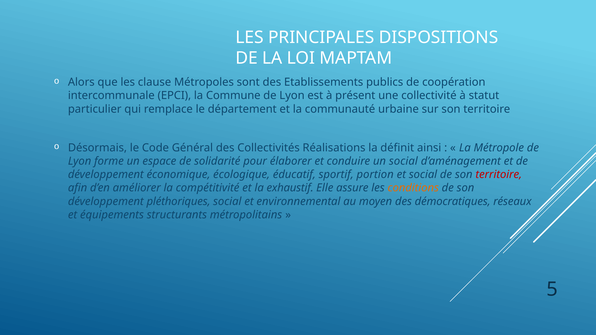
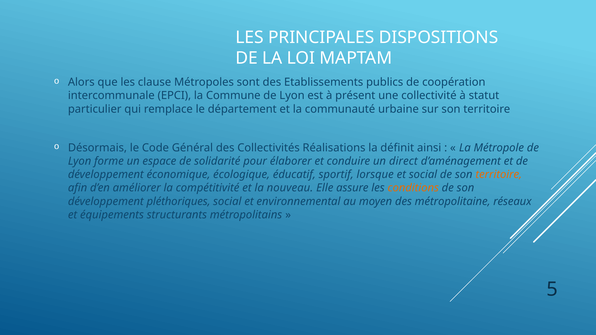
un social: social -> direct
portion: portion -> lorsque
territoire at (499, 175) colour: red -> orange
exhaustif: exhaustif -> nouveau
démocratiques: démocratiques -> métropolitaine
